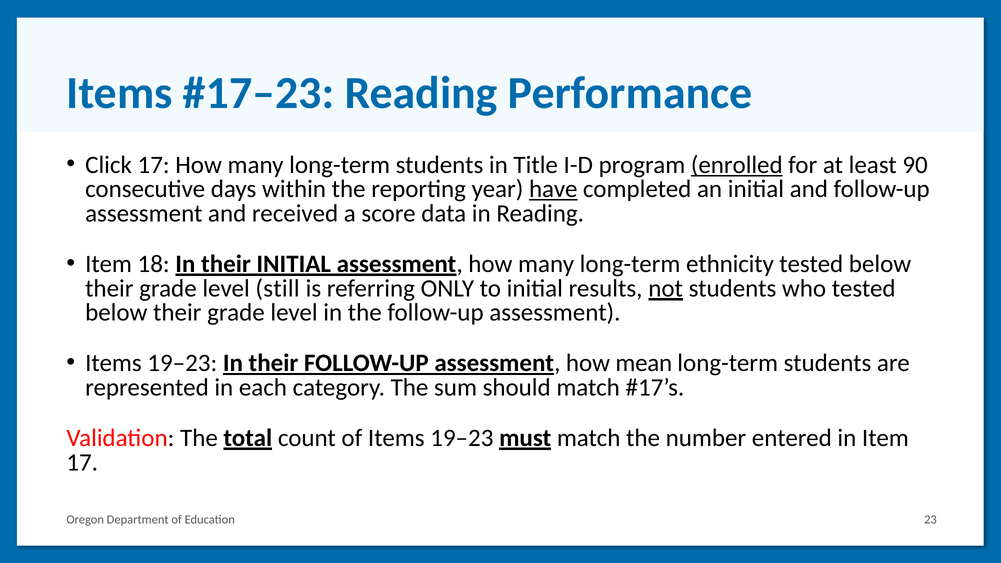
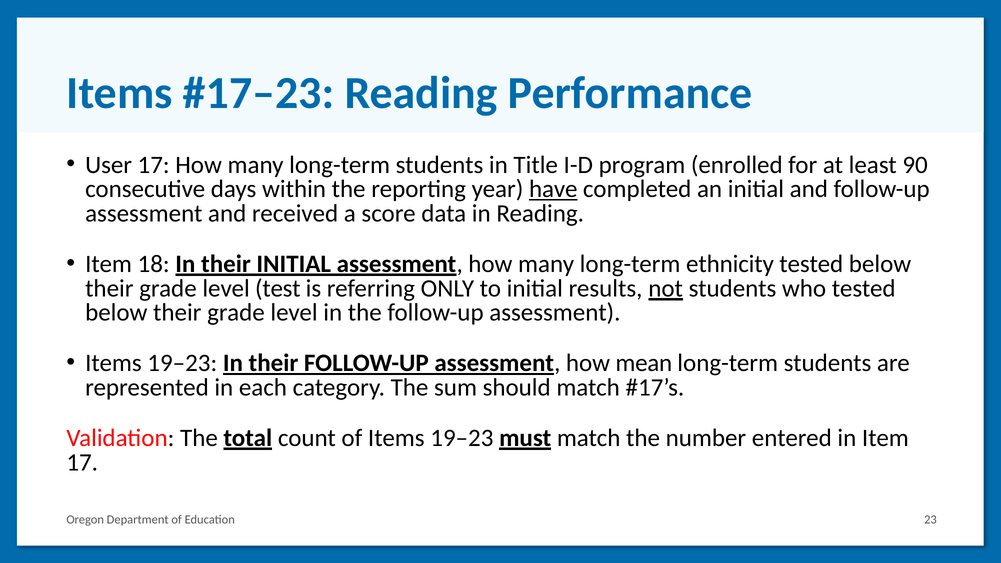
Click: Click -> User
enrolled underline: present -> none
still: still -> test
